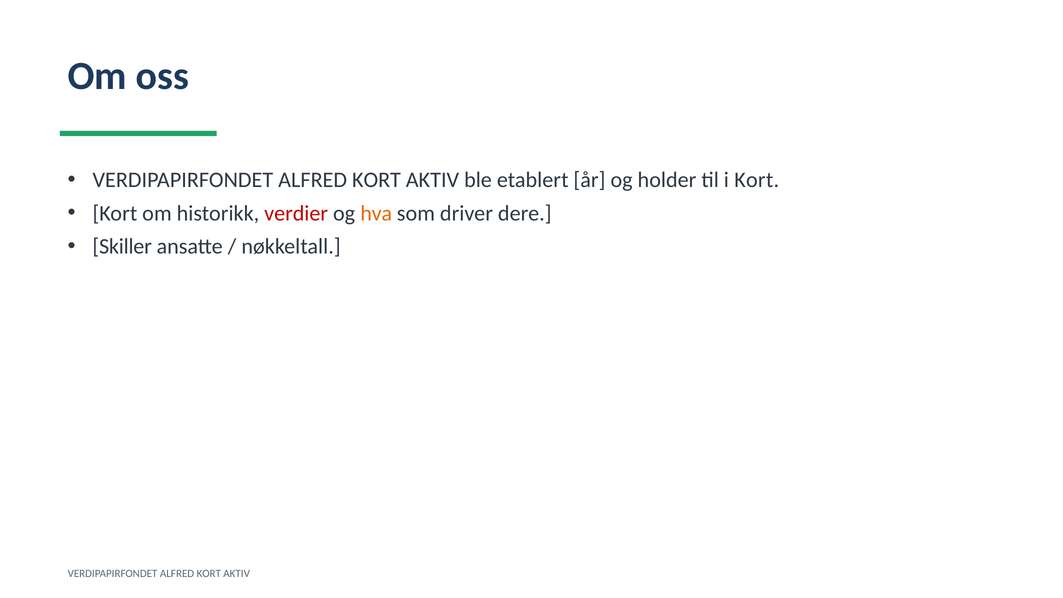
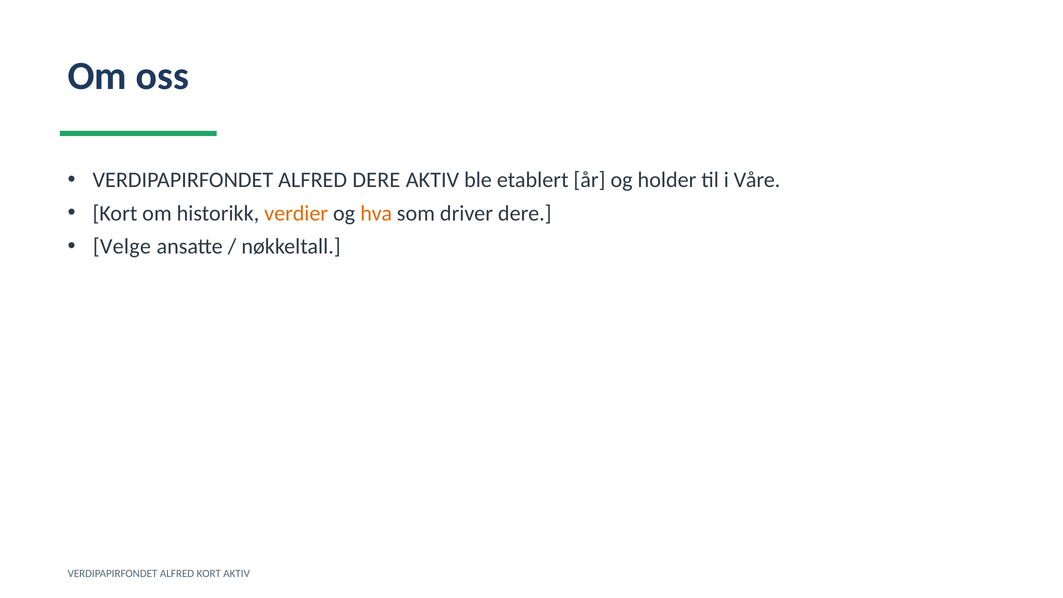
KORT at (376, 180): KORT -> DERE
i Kort: Kort -> Våre
verdier colour: red -> orange
Skiller: Skiller -> Velge
